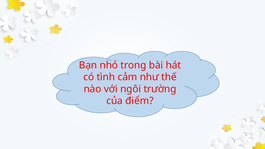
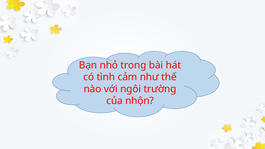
điểm: điểm -> nhộn
